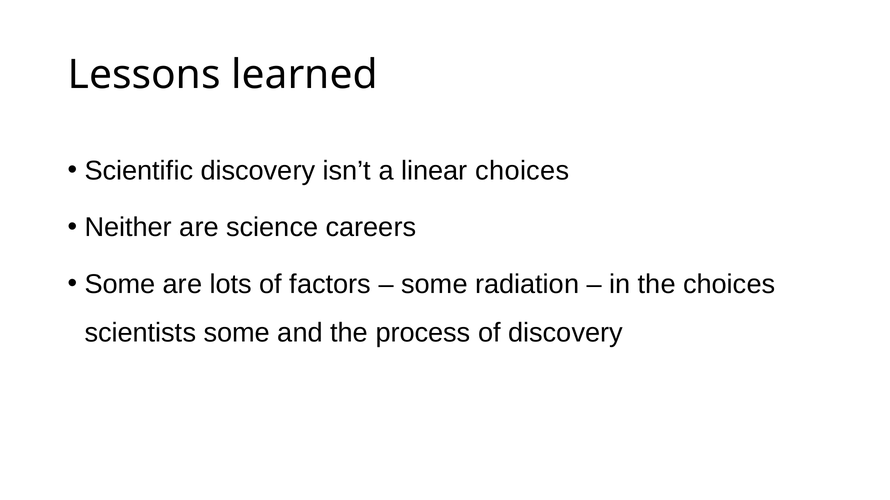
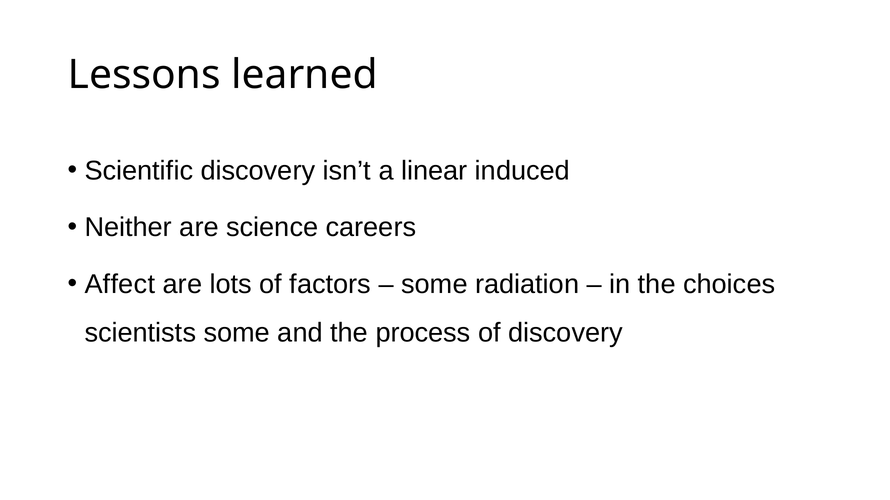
linear choices: choices -> induced
Some at (120, 284): Some -> Affect
